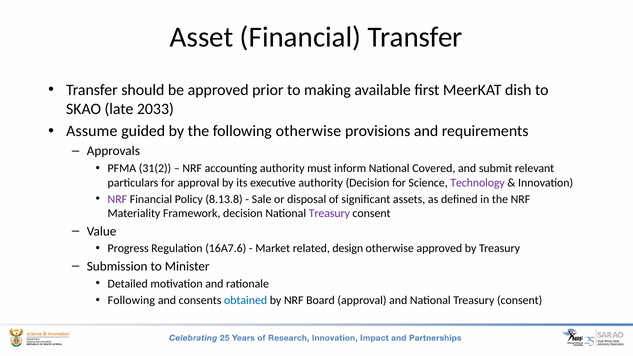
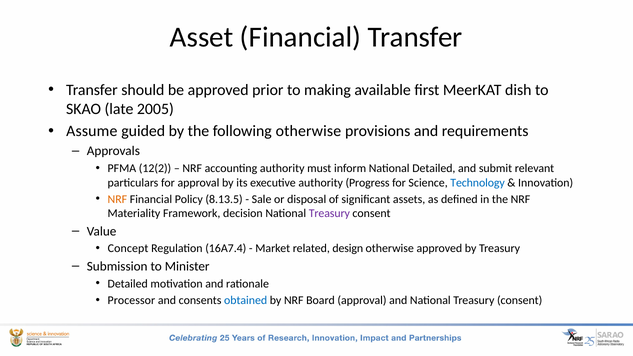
2033: 2033 -> 2005
31(2: 31(2 -> 12(2
National Covered: Covered -> Detailed
authority Decision: Decision -> Progress
Technology colour: purple -> blue
NRF at (117, 199) colour: purple -> orange
8.13.8: 8.13.8 -> 8.13.5
Progress: Progress -> Concept
16A7.6: 16A7.6 -> 16A7.4
Following at (131, 300): Following -> Processor
